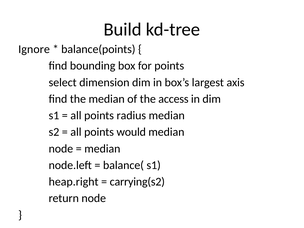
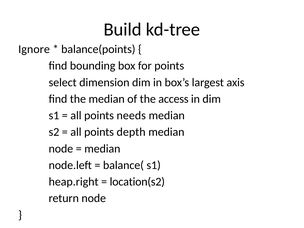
radius: radius -> needs
would: would -> depth
carrying(s2: carrying(s2 -> location(s2
